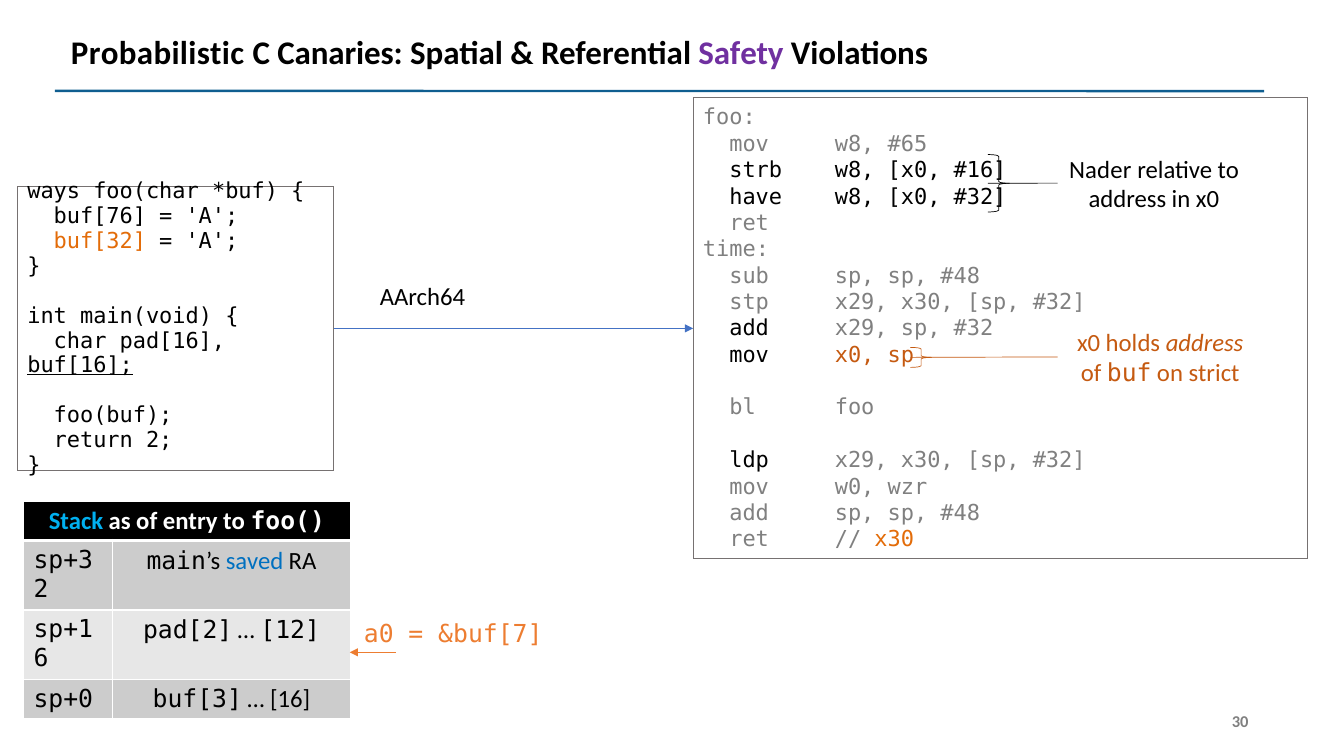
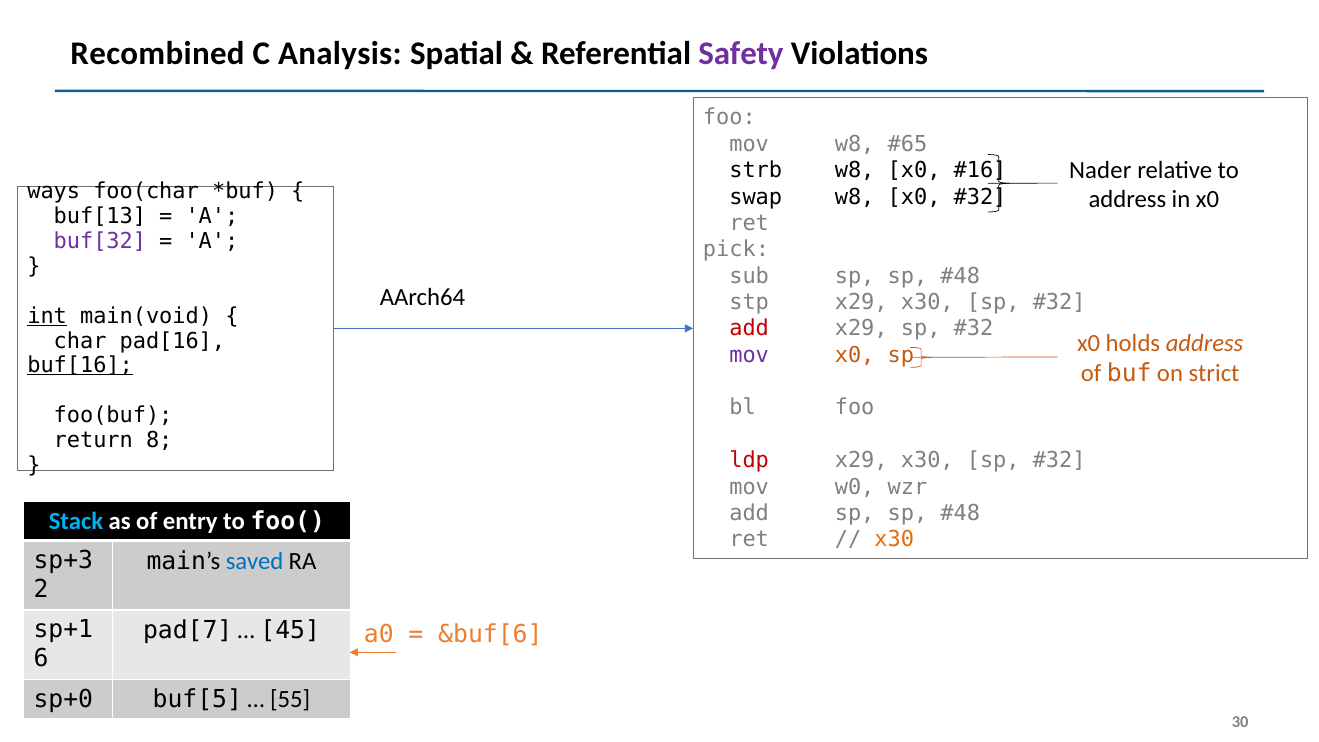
Probabilistic: Probabilistic -> Recombined
Canaries: Canaries -> Analysis
have: have -> swap
buf[76: buf[76 -> buf[13
buf[32 colour: orange -> purple
time: time -> pick
int underline: none -> present
add at (749, 329) colour: black -> red
mov at (749, 355) colour: black -> purple
return 2: 2 -> 8
ldp colour: black -> red
pad[2: pad[2 -> pad[7
12: 12 -> 45
&buf[7: &buf[7 -> &buf[6
buf[3: buf[3 -> buf[5
16: 16 -> 55
